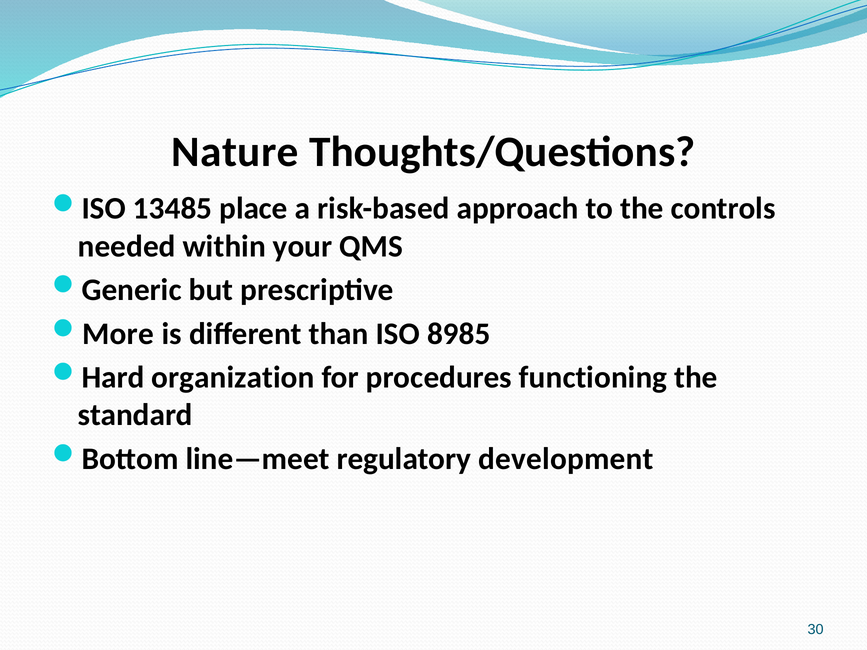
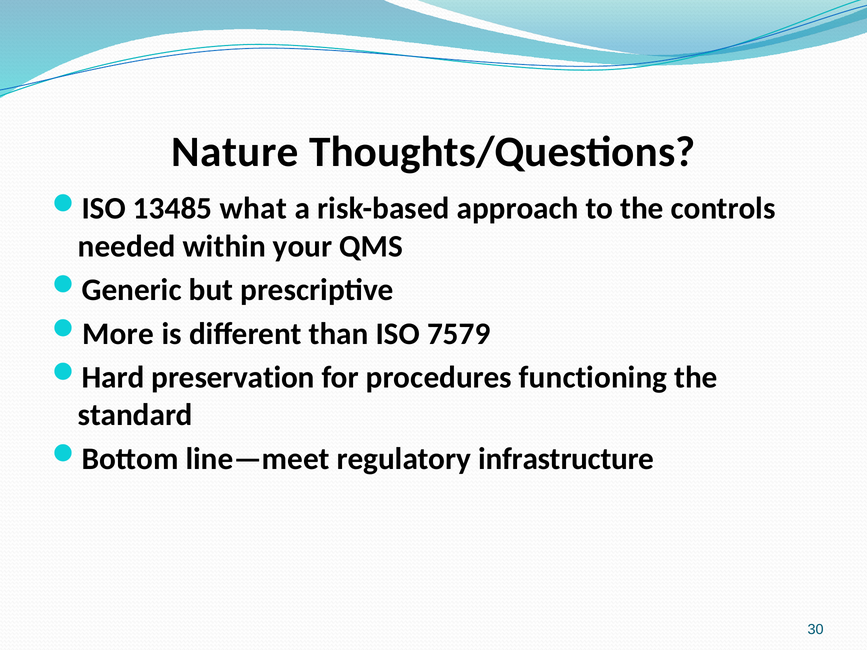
place: place -> what
8985: 8985 -> 7579
organization: organization -> preservation
development: development -> infrastructure
